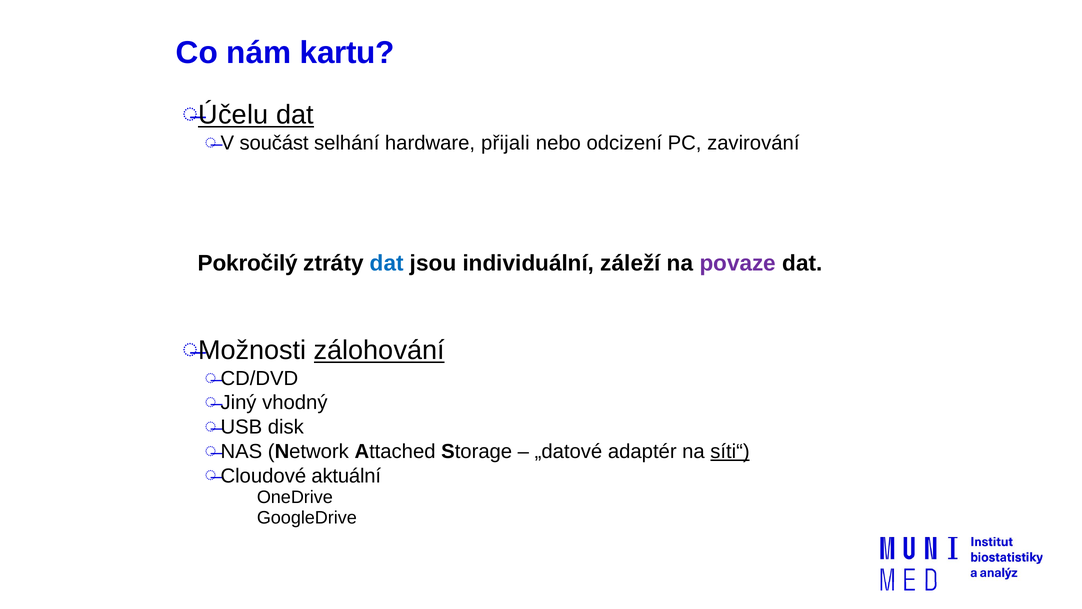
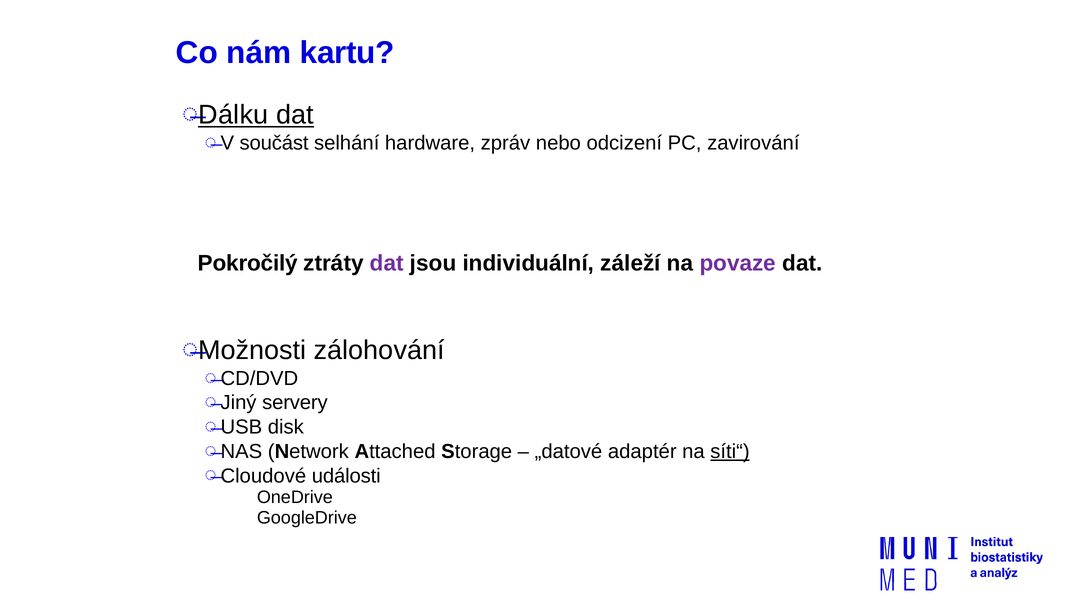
Účelu: Účelu -> Dálku
přijali: přijali -> zpráv
dat at (387, 263) colour: blue -> purple
zálohování underline: present -> none
vhodný: vhodný -> servery
aktuální: aktuální -> události
